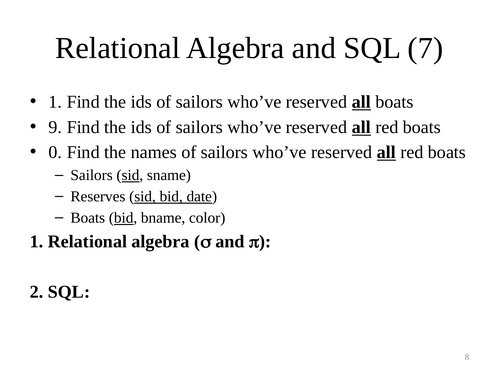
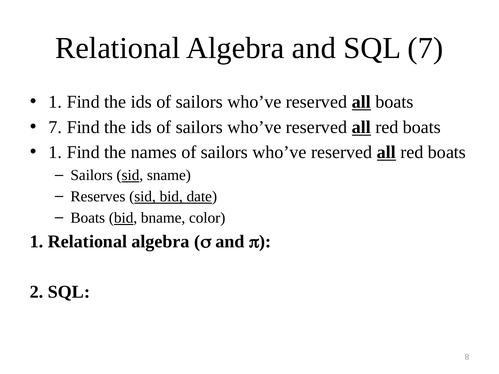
9 at (55, 127): 9 -> 7
0 at (55, 152): 0 -> 1
